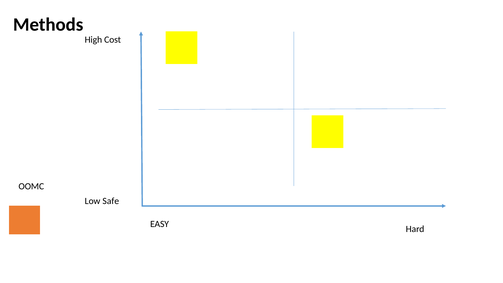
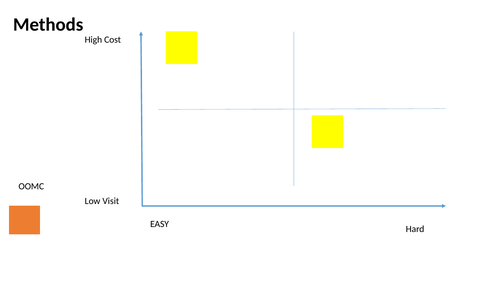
Safe: Safe -> Visit
